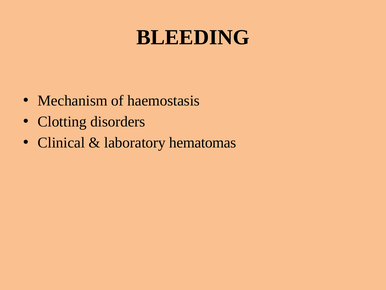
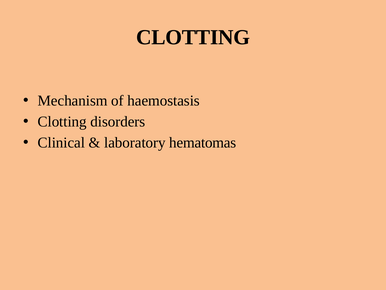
BLEEDING at (193, 37): BLEEDING -> CLOTTING
